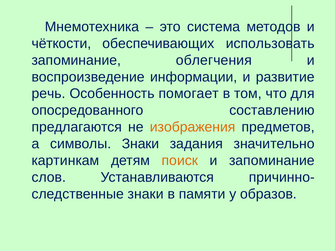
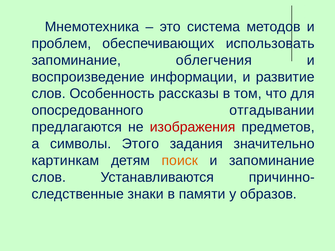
чёткости: чёткости -> проблем
речь at (49, 94): речь -> слов
помогает: помогает -> рассказы
составлению: составлению -> отгадывании
изображения colour: orange -> red
символы Знаки: Знаки -> Этого
